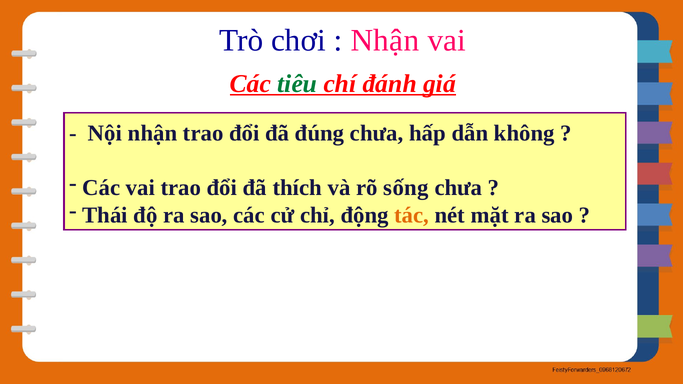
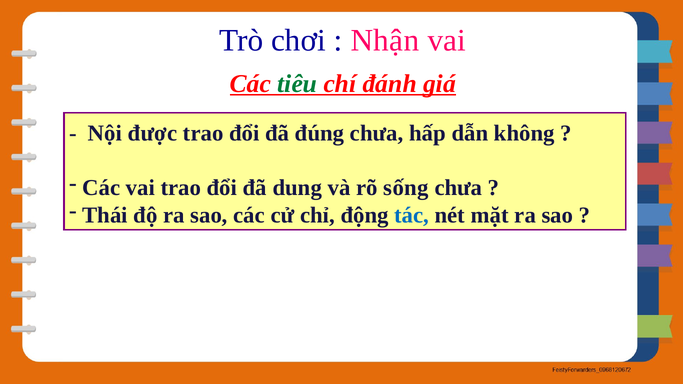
Nội nhận: nhận -> được
thích: thích -> dung
tác colour: orange -> blue
